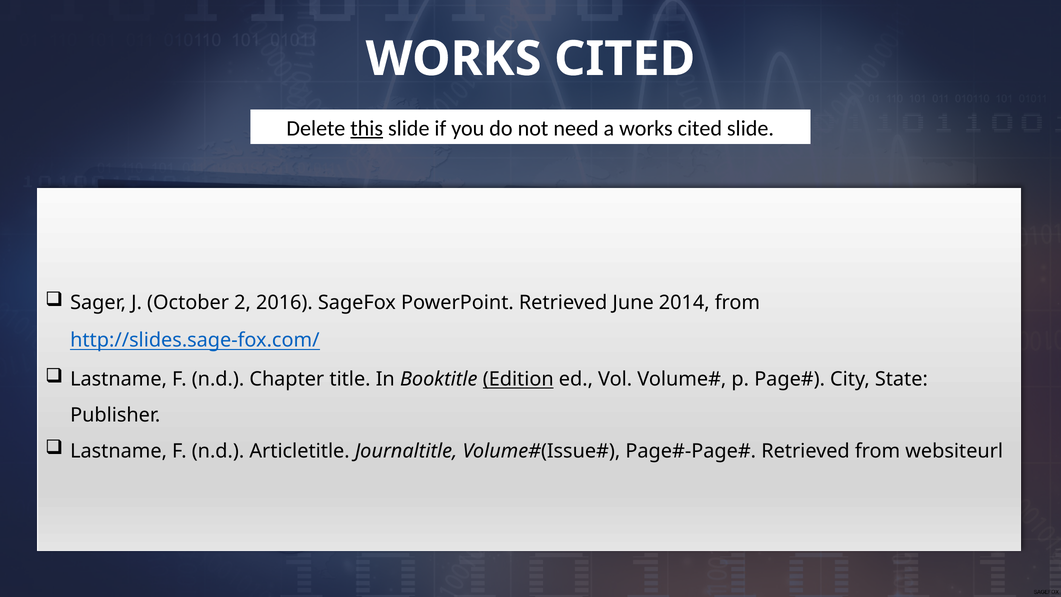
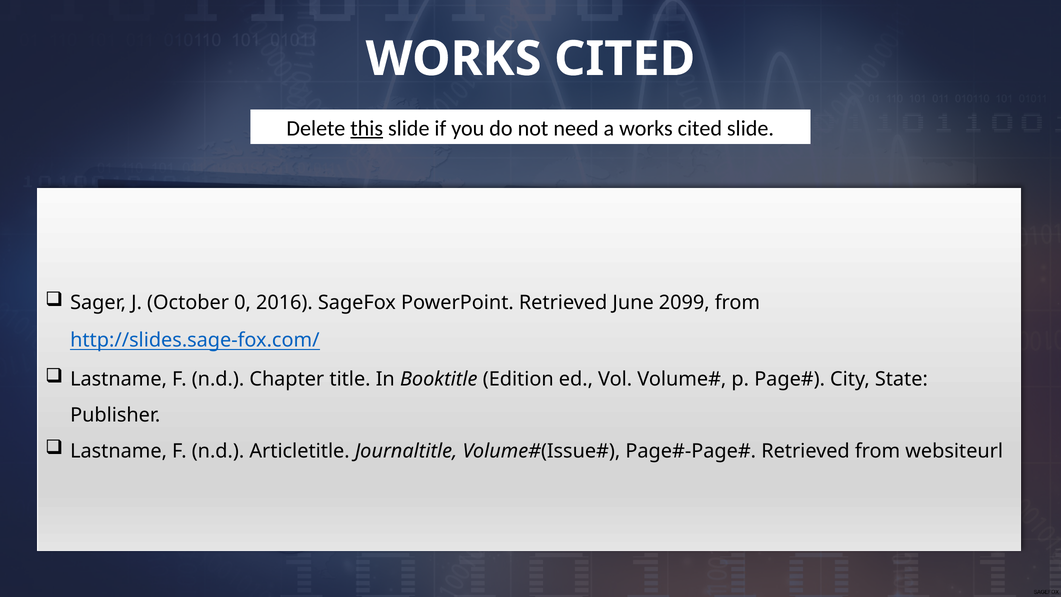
2: 2 -> 0
2014: 2014 -> 2099
Edition underline: present -> none
